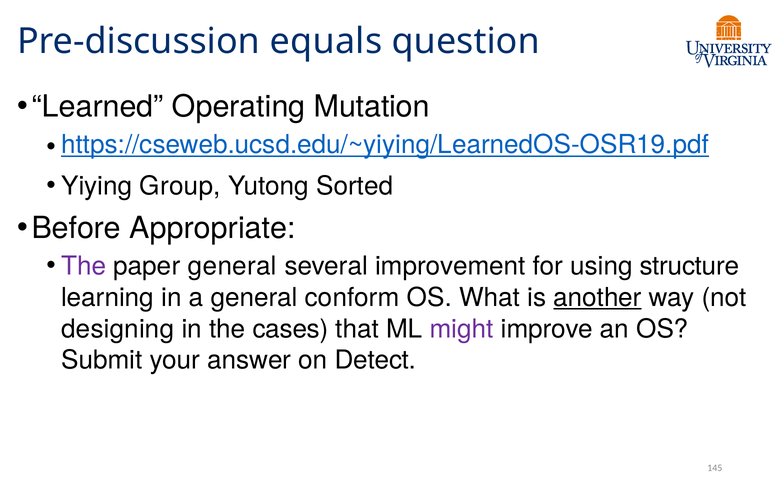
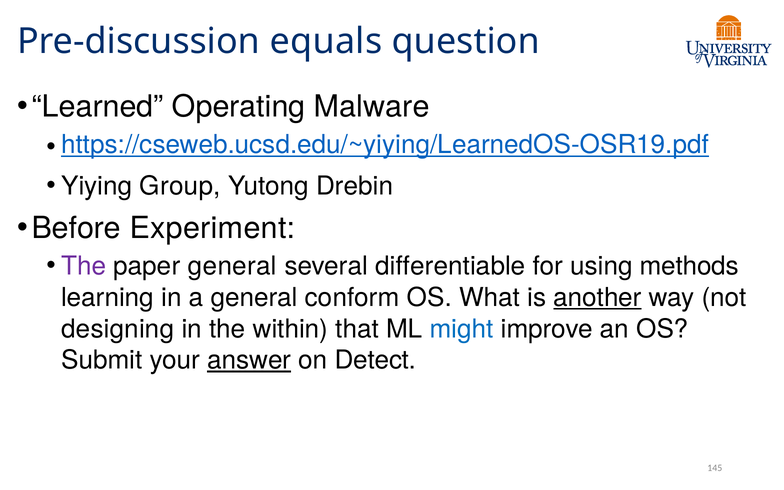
Mutation: Mutation -> Malware
Sorted: Sorted -> Drebin
Appropriate: Appropriate -> Experiment
improvement: improvement -> differentiable
structure: structure -> methods
cases: cases -> within
might colour: purple -> blue
answer underline: none -> present
